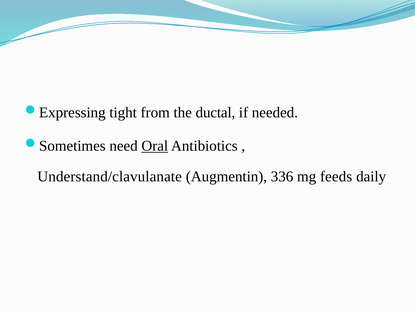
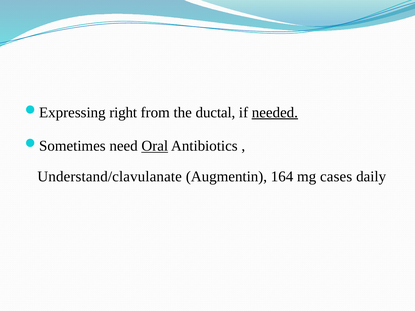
tight: tight -> right
needed underline: none -> present
336: 336 -> 164
feeds: feeds -> cases
